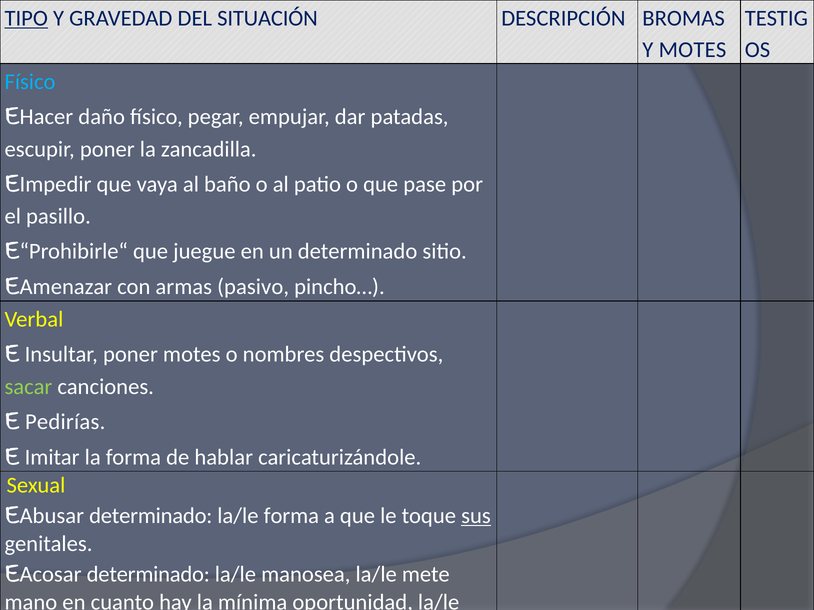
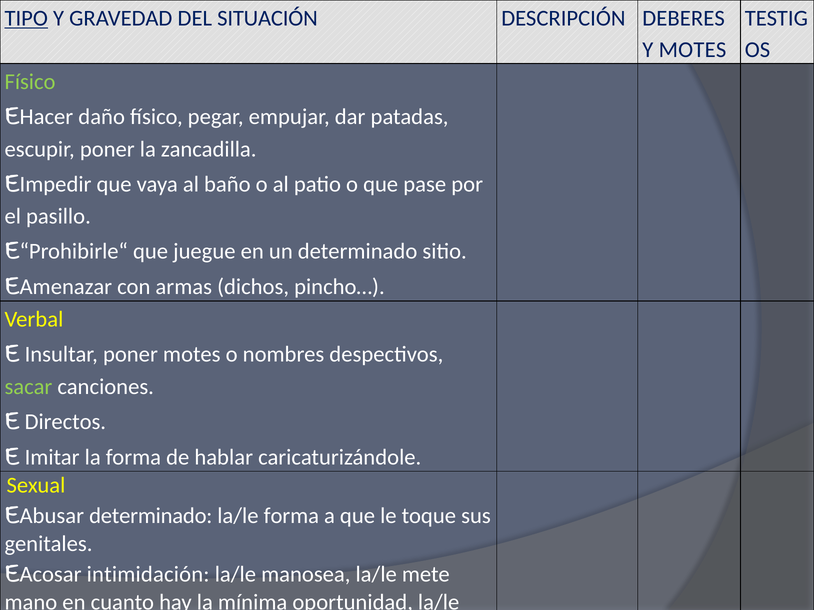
BROMAS: BROMAS -> DEBERES
Físico at (30, 82) colour: light blue -> light green
pasivo: pasivo -> dichos
Pedirías: Pedirías -> Directos
sus underline: present -> none
determinado at (148, 575): determinado -> intimidación
